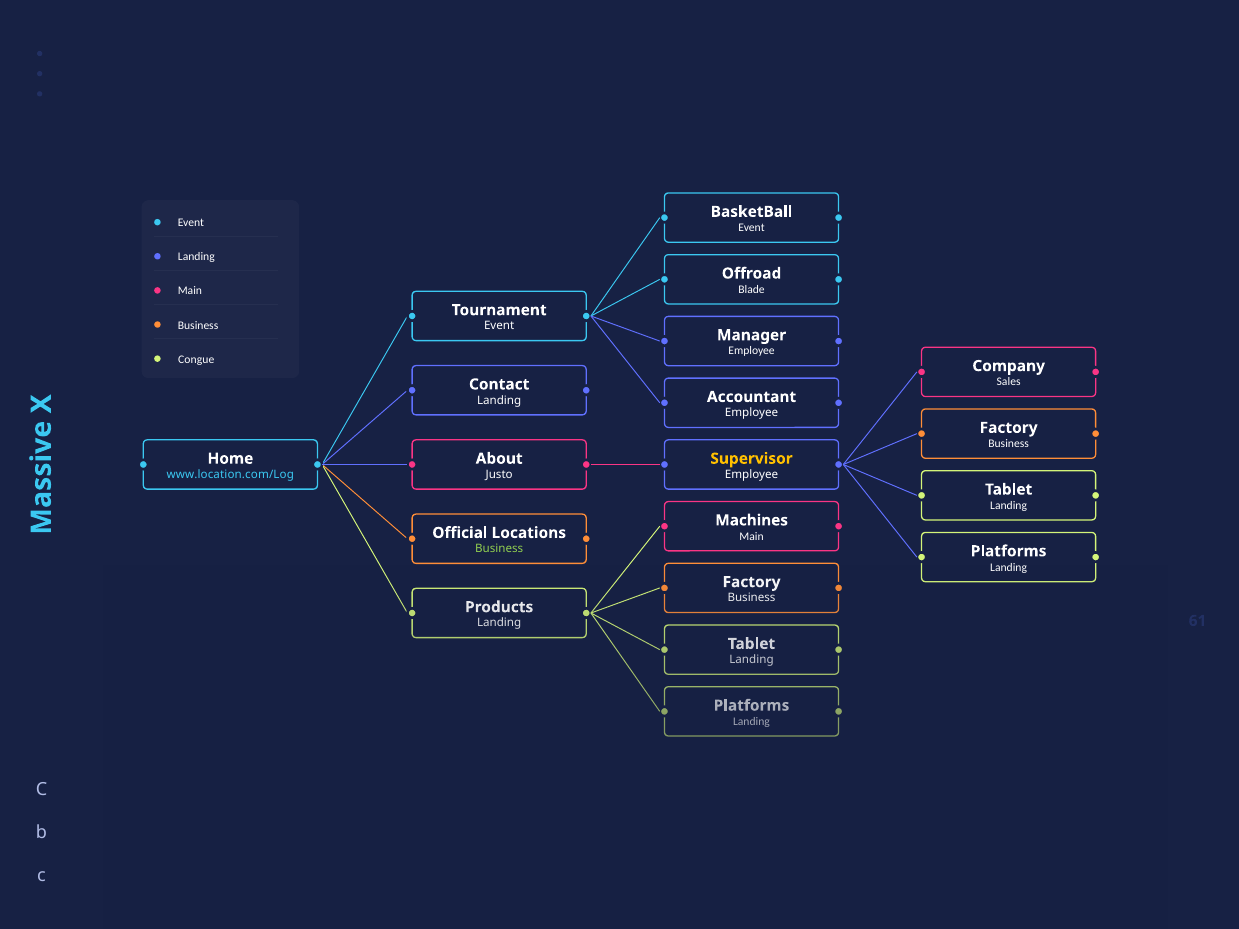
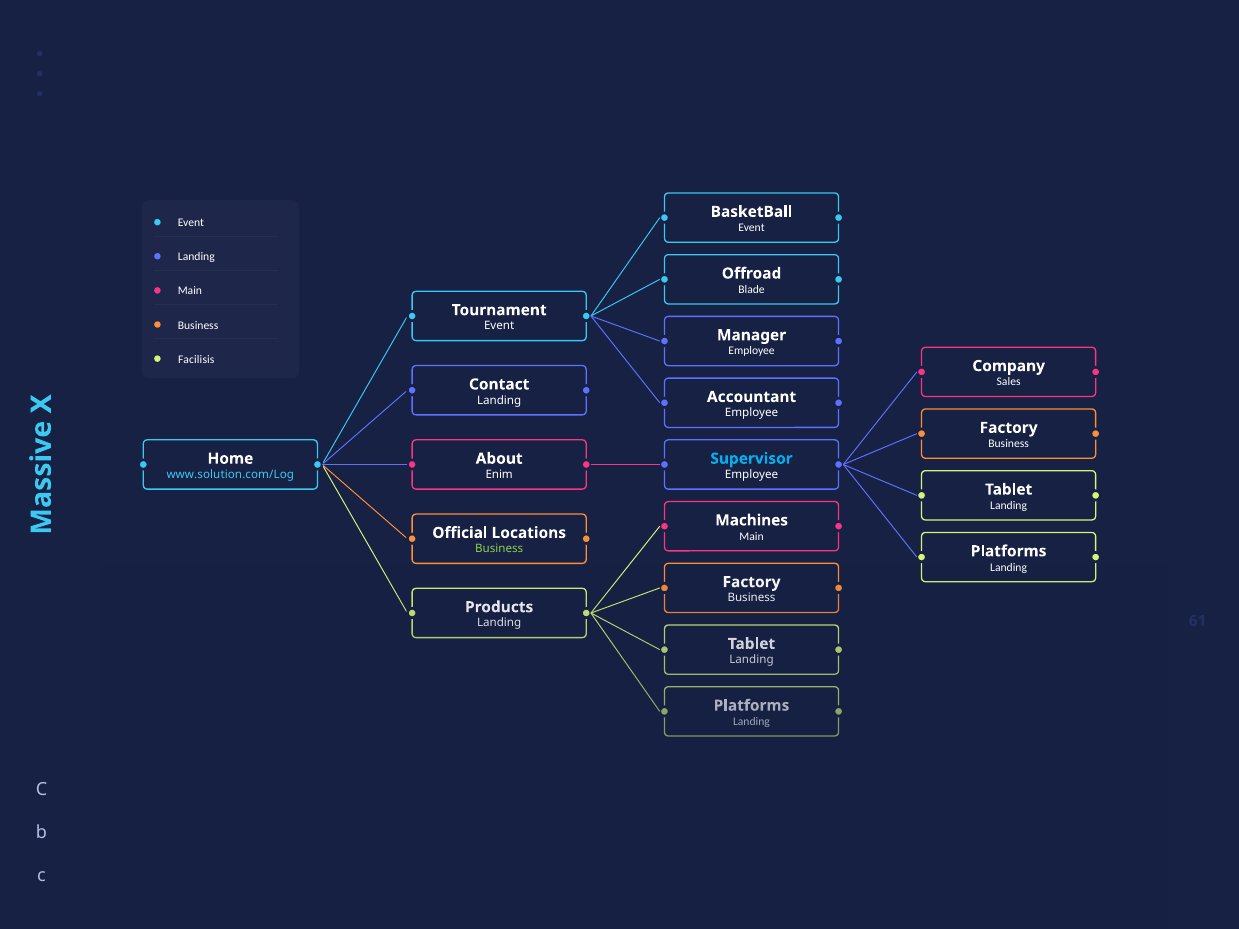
Congue: Congue -> Facilisis
Supervisor colour: yellow -> light blue
www.location.com/Log: www.location.com/Log -> www.solution.com/Log
Justo: Justo -> Enim
